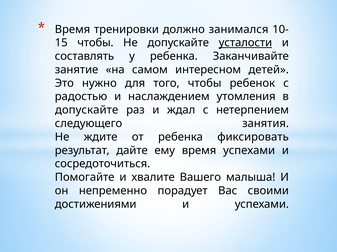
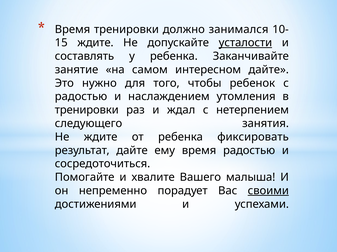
чтобы at (95, 43): чтобы -> ждите
интересном детей: детей -> дайте
допускайте at (87, 110): допускайте -> тренировки
время успехами: успехами -> радостью
своими underline: none -> present
